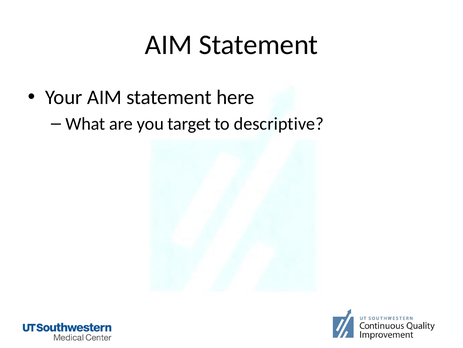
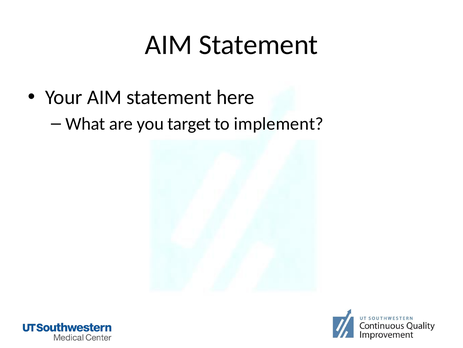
descriptive: descriptive -> implement
